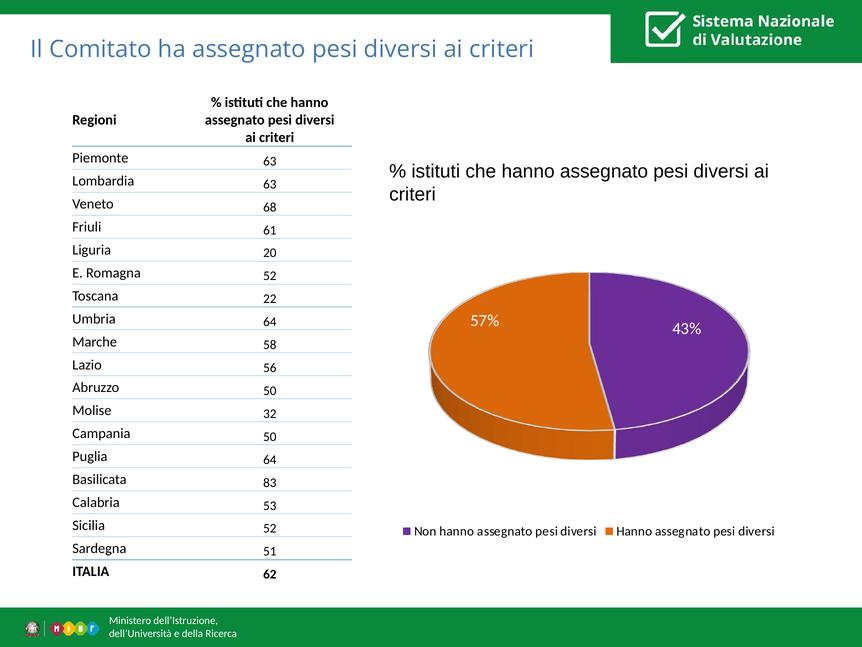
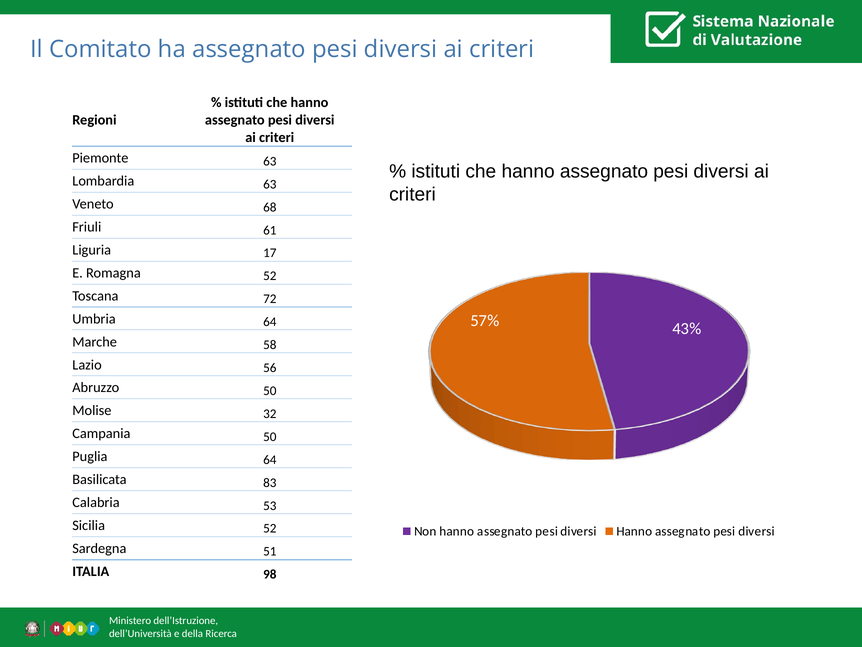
20: 20 -> 17
22: 22 -> 72
62: 62 -> 98
